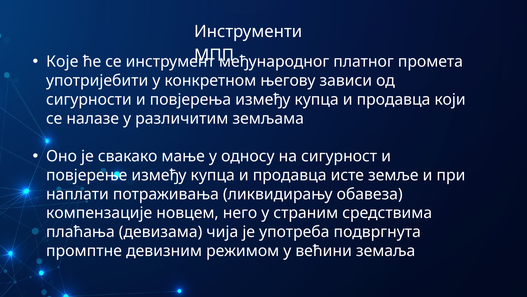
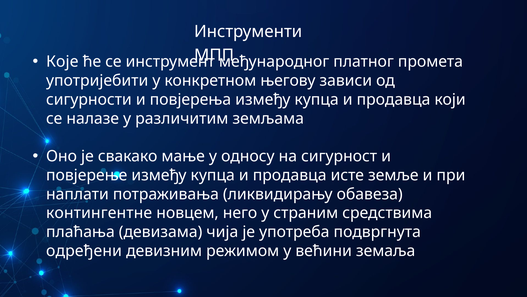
компензације: компензације -> контингентне
промптне: промптне -> одређени
